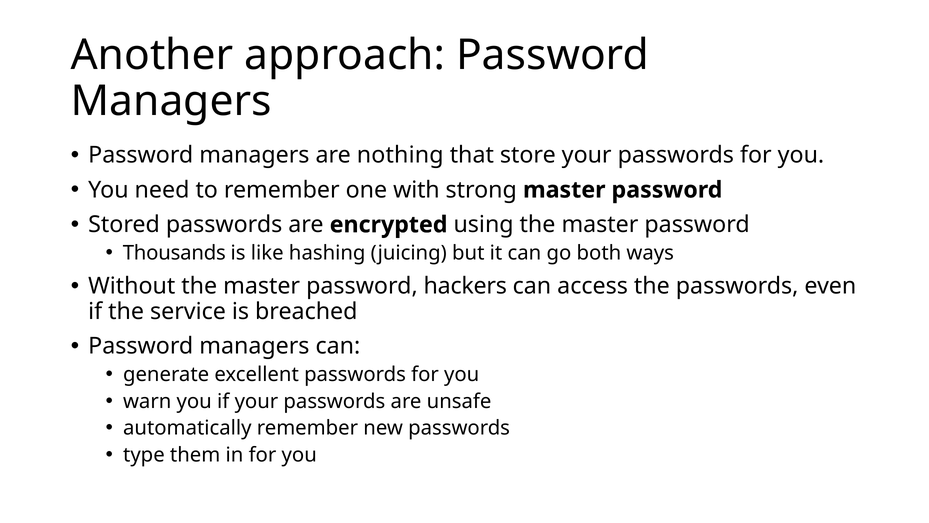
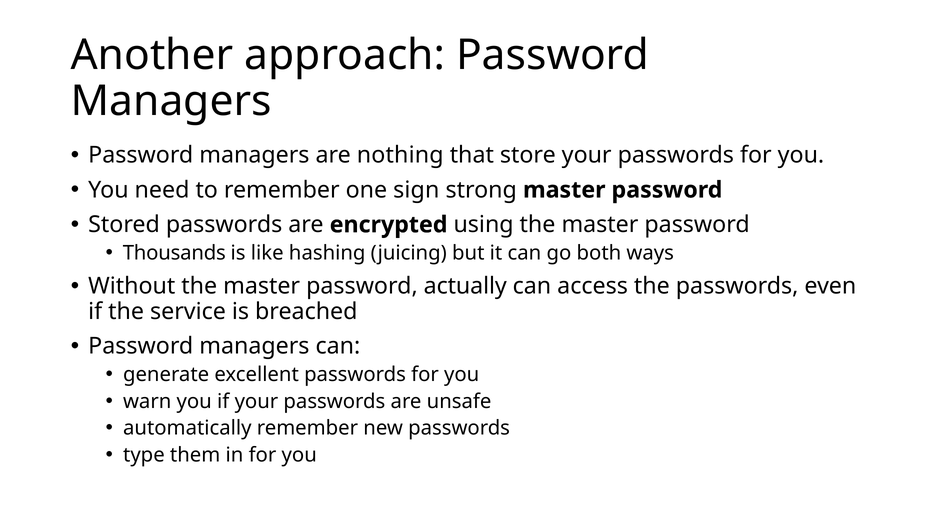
with: with -> sign
hackers: hackers -> actually
